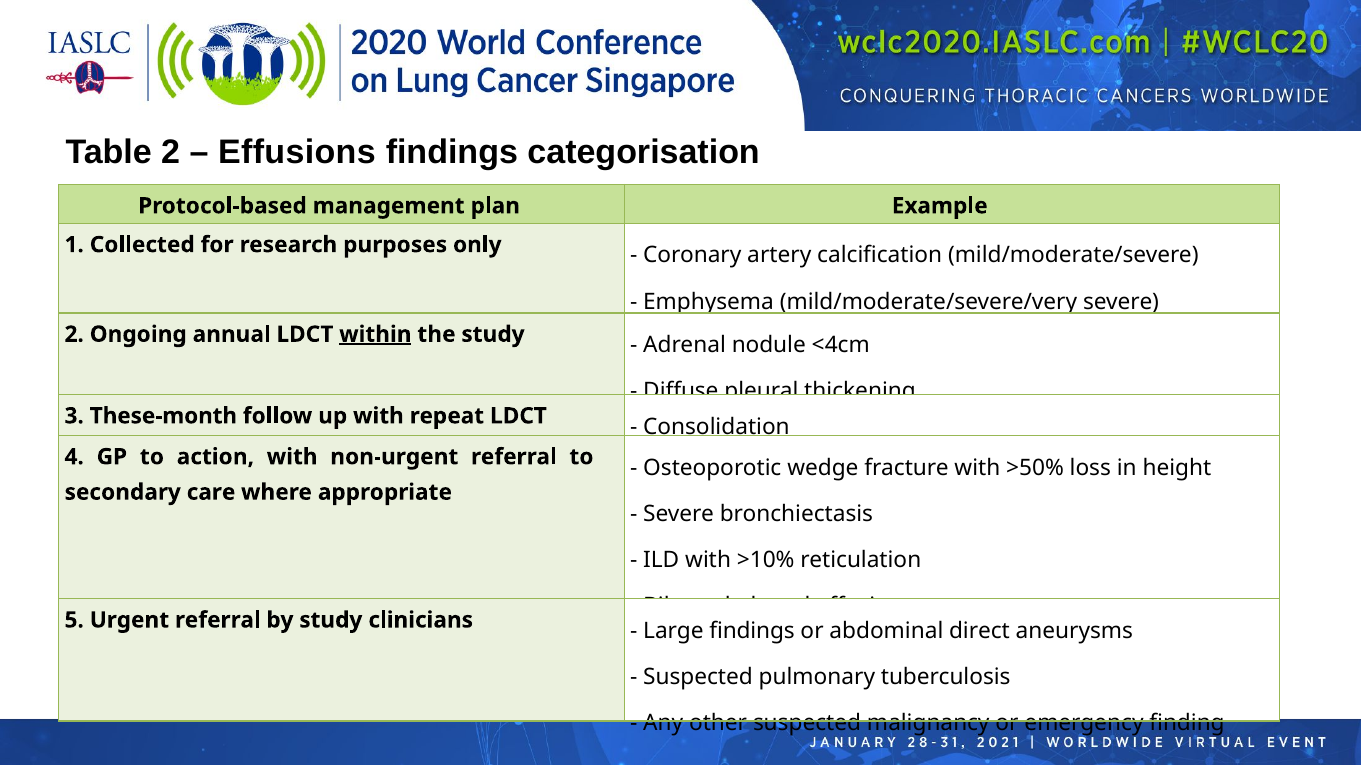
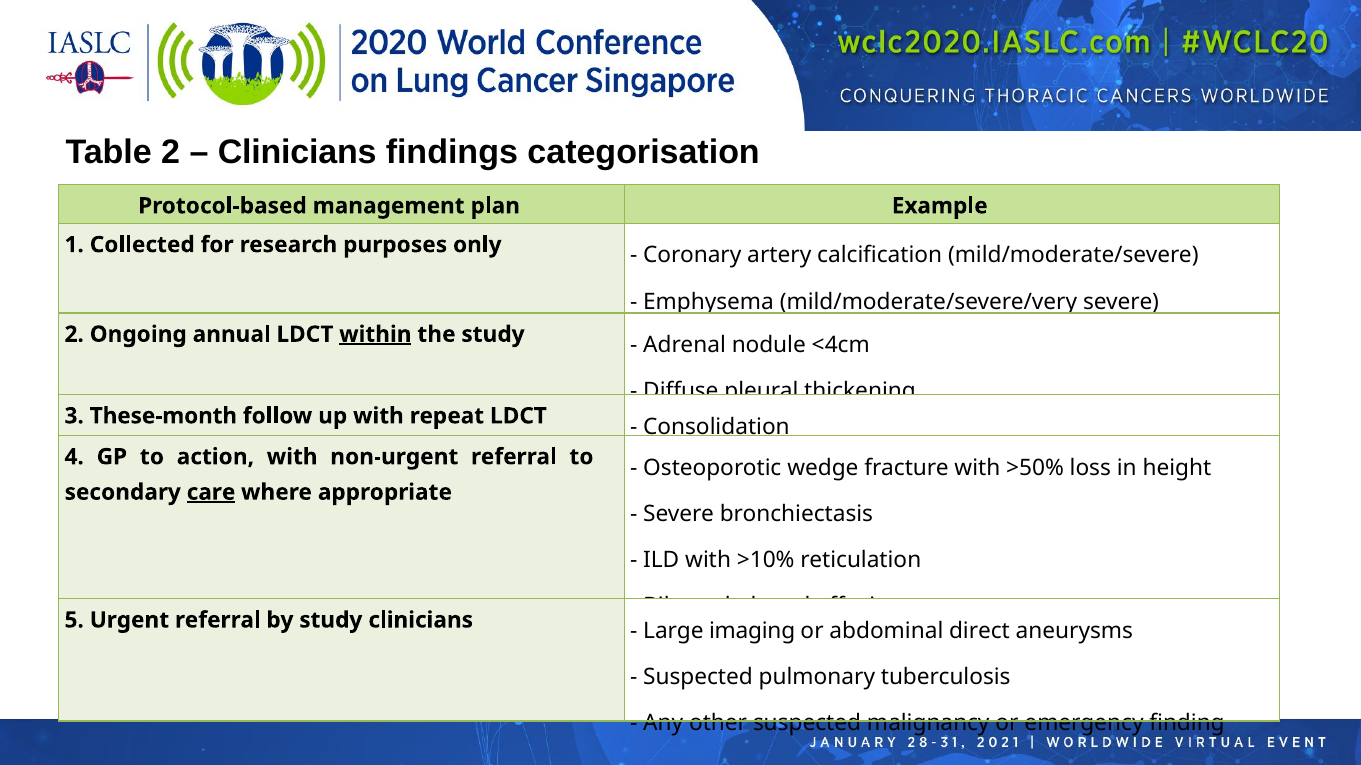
Effusions at (297, 152): Effusions -> Clinicians
care underline: none -> present
Large findings: findings -> imaging
